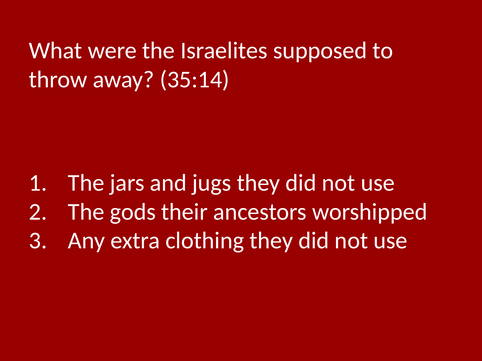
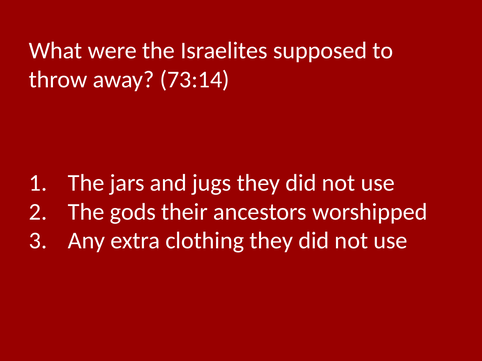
35:14: 35:14 -> 73:14
